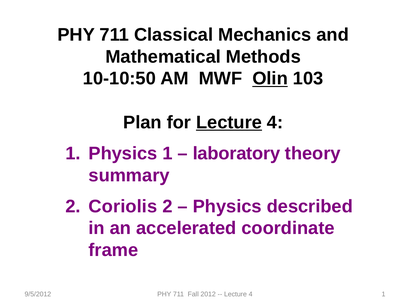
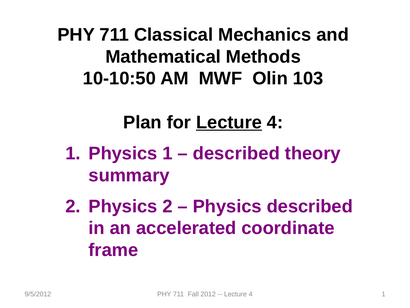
Olin underline: present -> none
laboratory at (236, 153): laboratory -> described
2 Coriolis: Coriolis -> Physics
